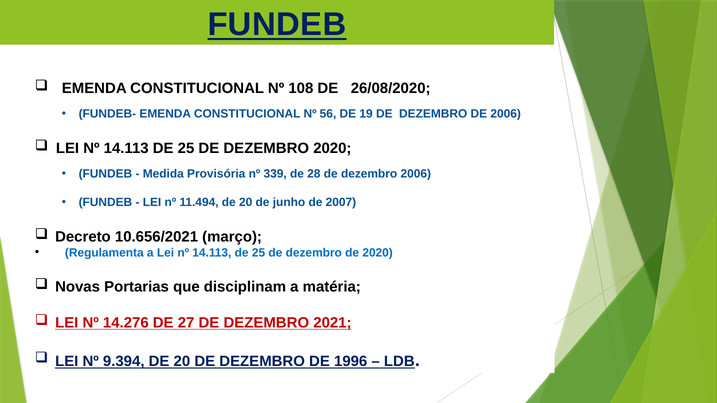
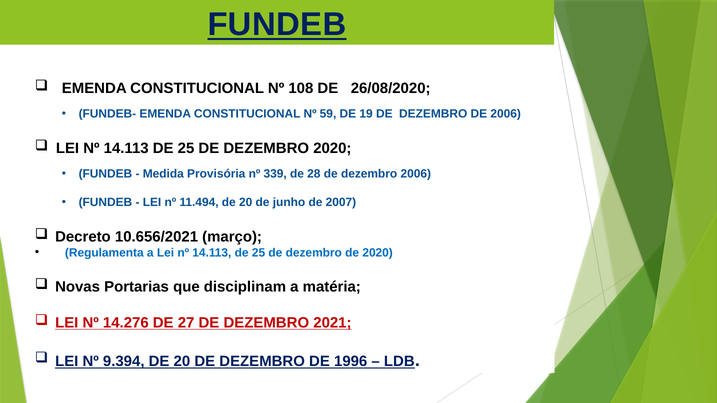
56: 56 -> 59
